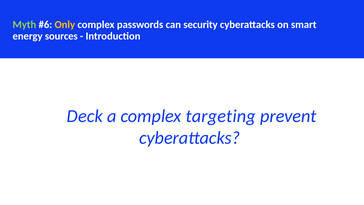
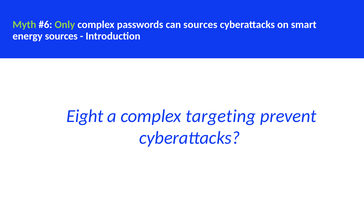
Only colour: yellow -> light green
can security: security -> sources
Deck: Deck -> Eight
